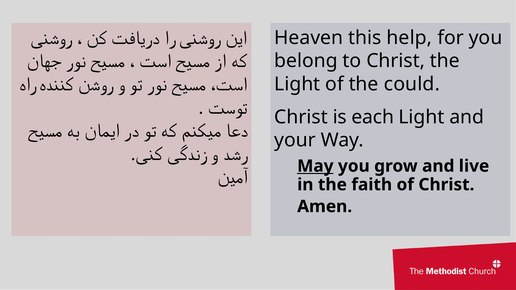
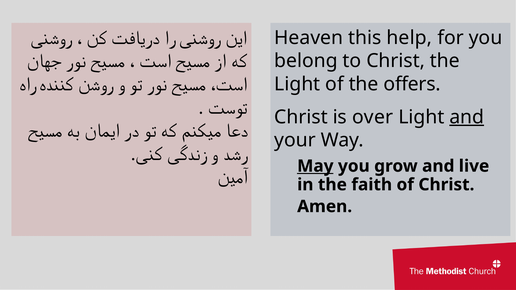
could: could -> offers
each: each -> over
and at (467, 117) underline: none -> present
